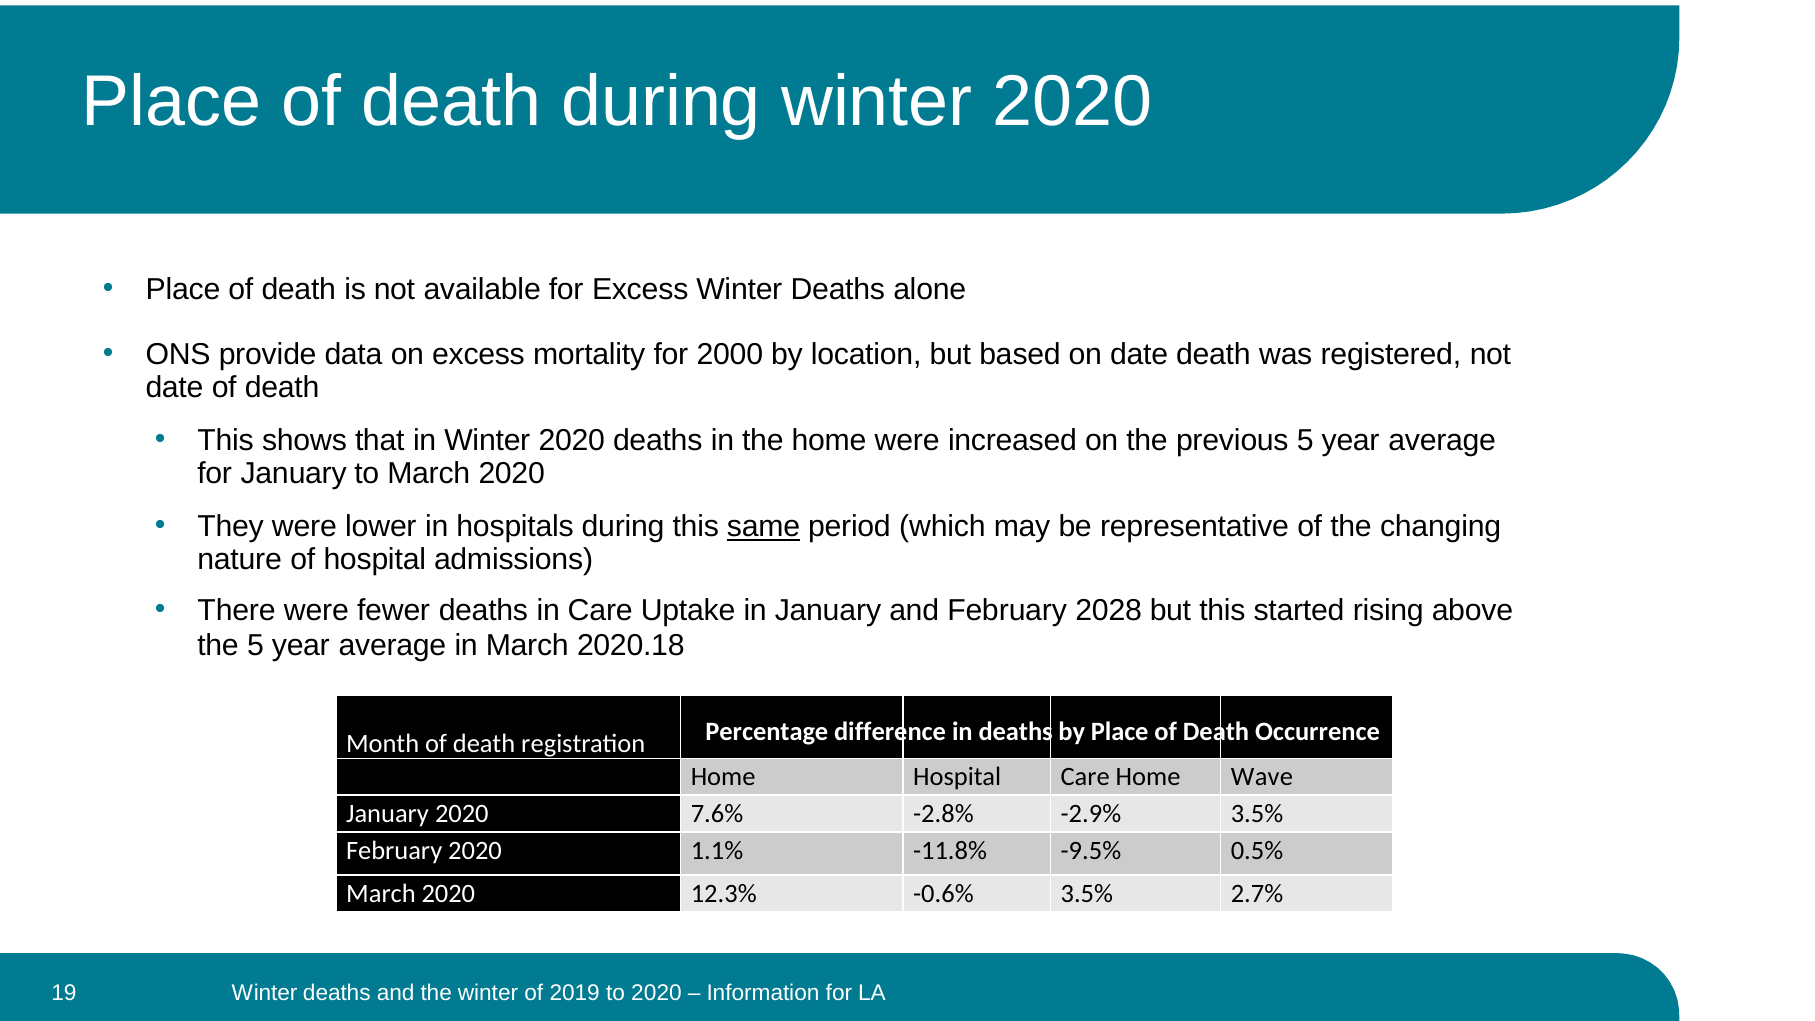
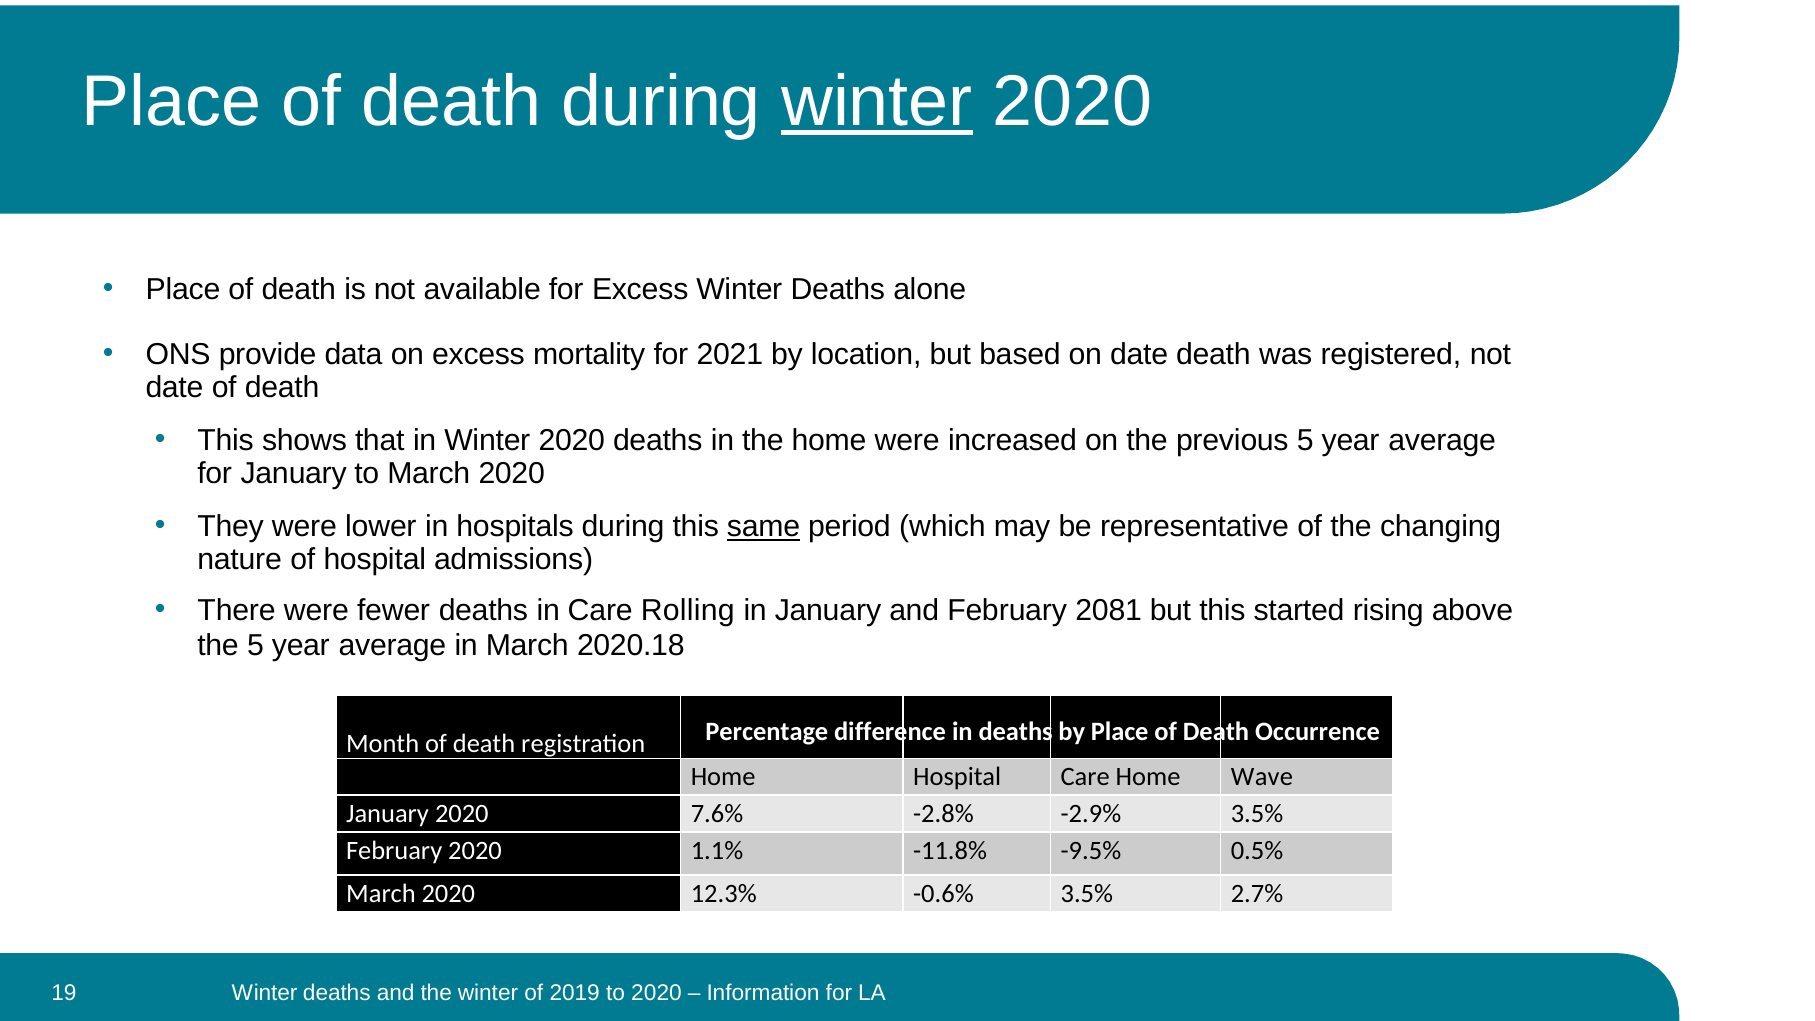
winter at (877, 102) underline: none -> present
2000: 2000 -> 2021
Uptake: Uptake -> Rolling
2028: 2028 -> 2081
